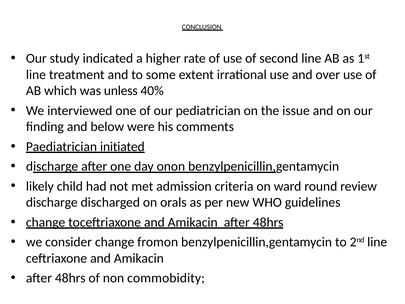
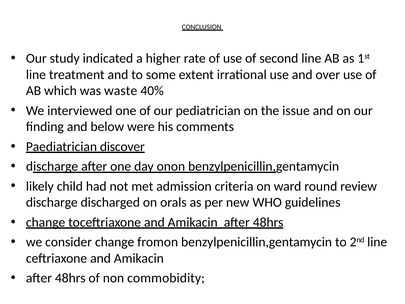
unless: unless -> waste
initiated: initiated -> discover
